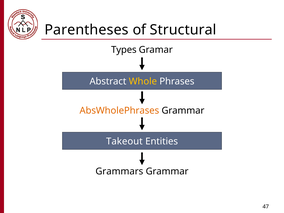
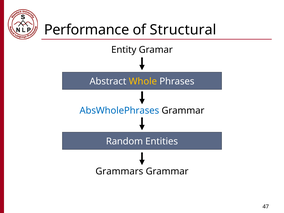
Parentheses: Parentheses -> Performance
Types: Types -> Entity
AbsWholePhrases colour: orange -> blue
Takeout: Takeout -> Random
